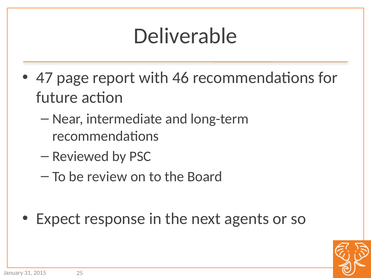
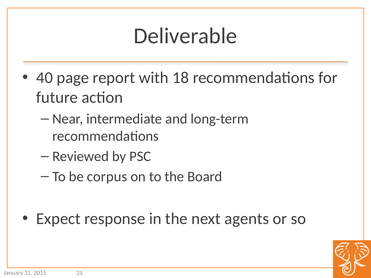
47: 47 -> 40
46: 46 -> 18
review: review -> corpus
